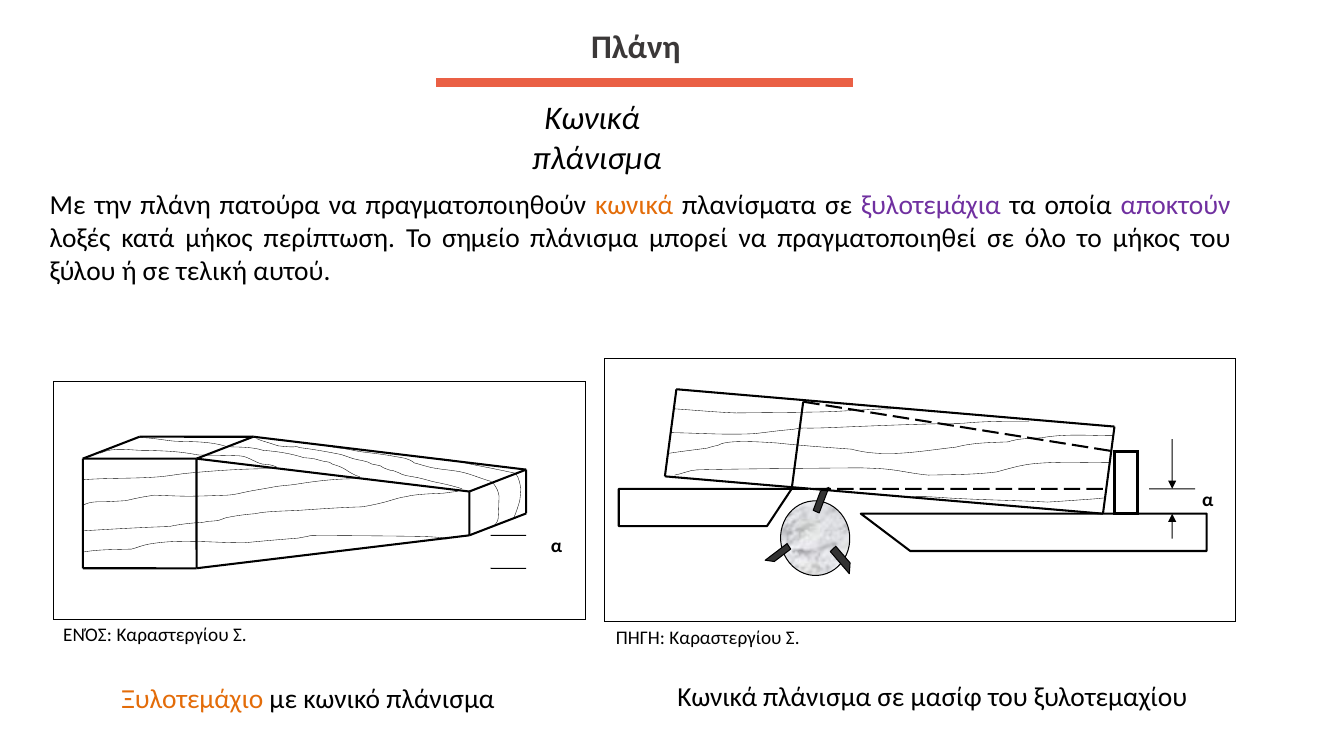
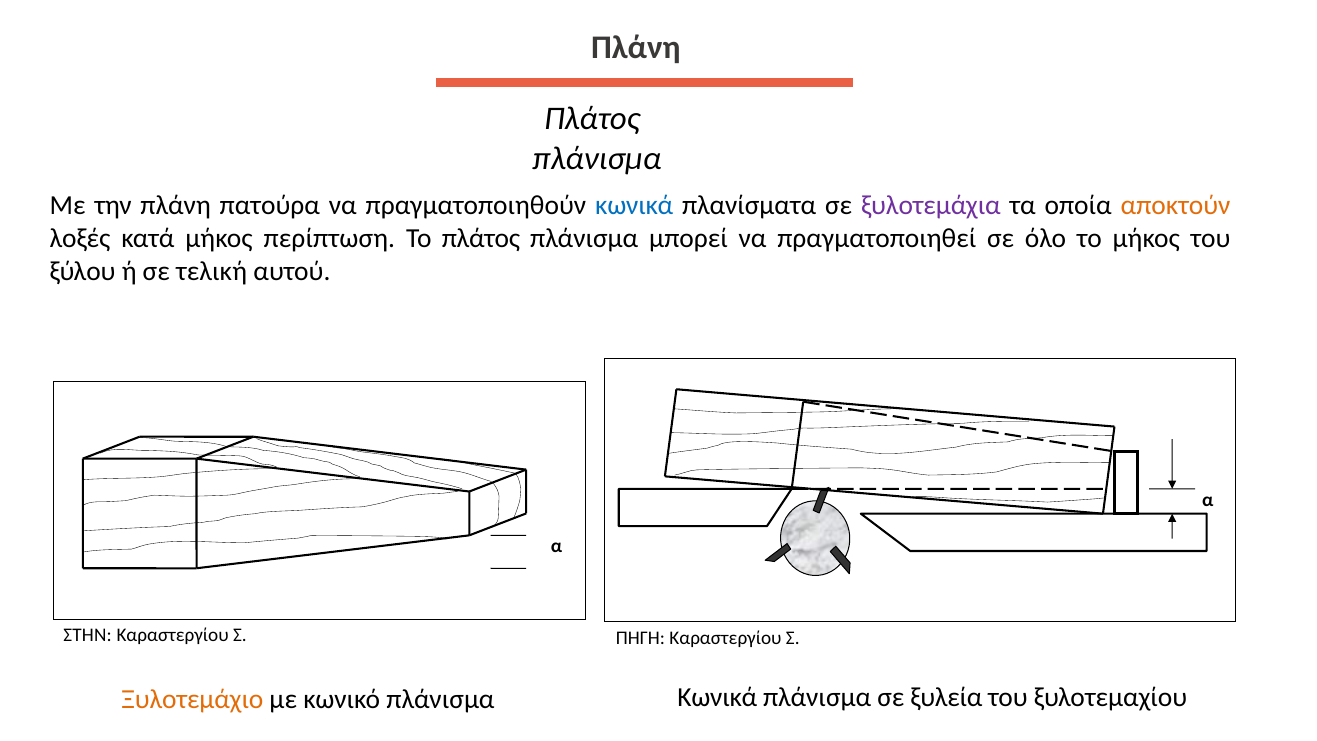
Κωνικά at (592, 119): Κωνικά -> Πλάτος
κωνικά at (634, 206) colour: orange -> blue
αποκτούν colour: purple -> orange
Το σημείο: σημείο -> πλάτος
ΕΝΌΣ: ΕΝΌΣ -> ΣΤΗΝ
μασίφ: μασίφ -> ξυλεία
